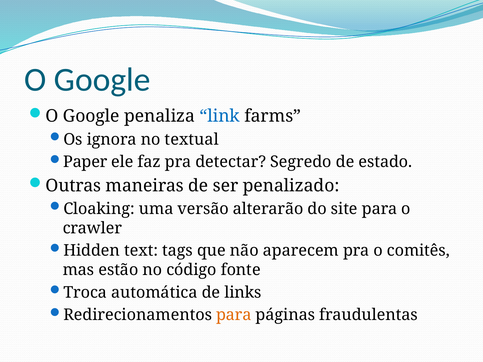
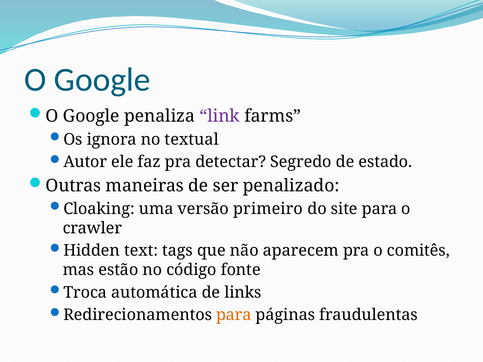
link colour: blue -> purple
Paper: Paper -> Autor
alterarão: alterarão -> primeiro
